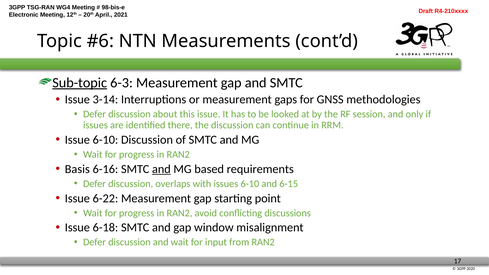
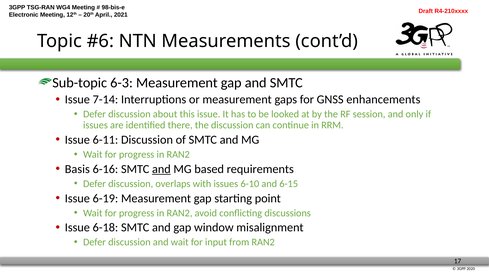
Sub-topic underline: present -> none
3-14: 3-14 -> 7-14
methodologies: methodologies -> enhancements
Issue 6-10: 6-10 -> 6-11
6-22: 6-22 -> 6-19
